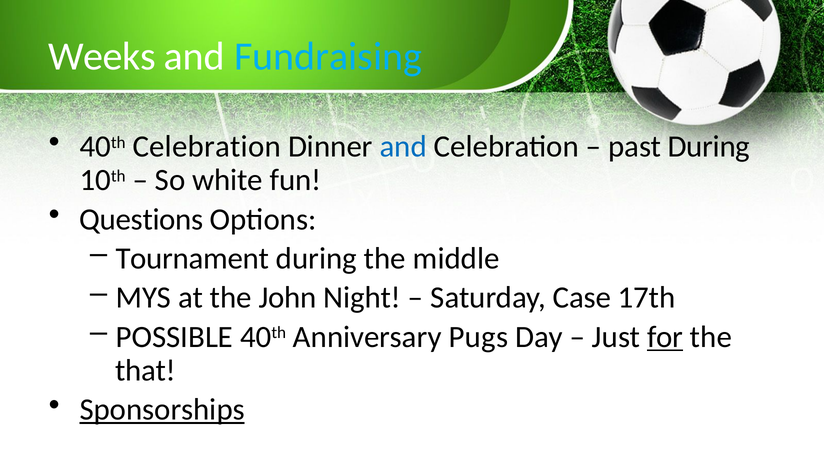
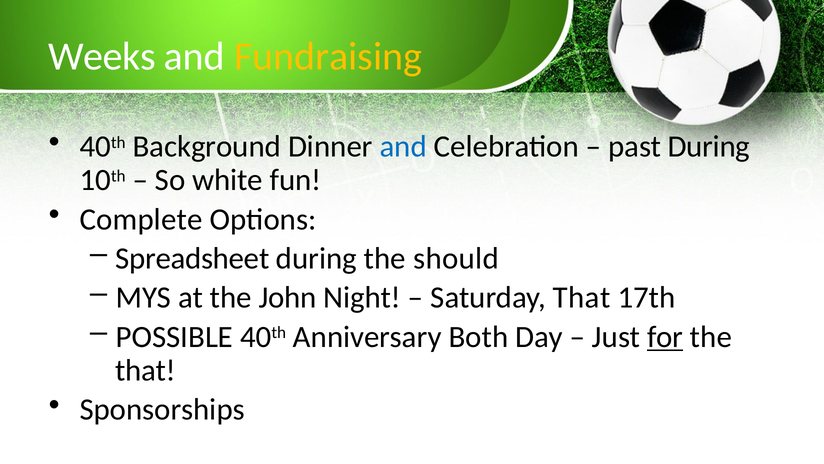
Fundraising colour: light blue -> yellow
40th Celebration: Celebration -> Background
Questions: Questions -> Complete
Tournament: Tournament -> Spreadsheet
middle: middle -> should
Saturday Case: Case -> That
Pugs: Pugs -> Both
Sponsorships underline: present -> none
